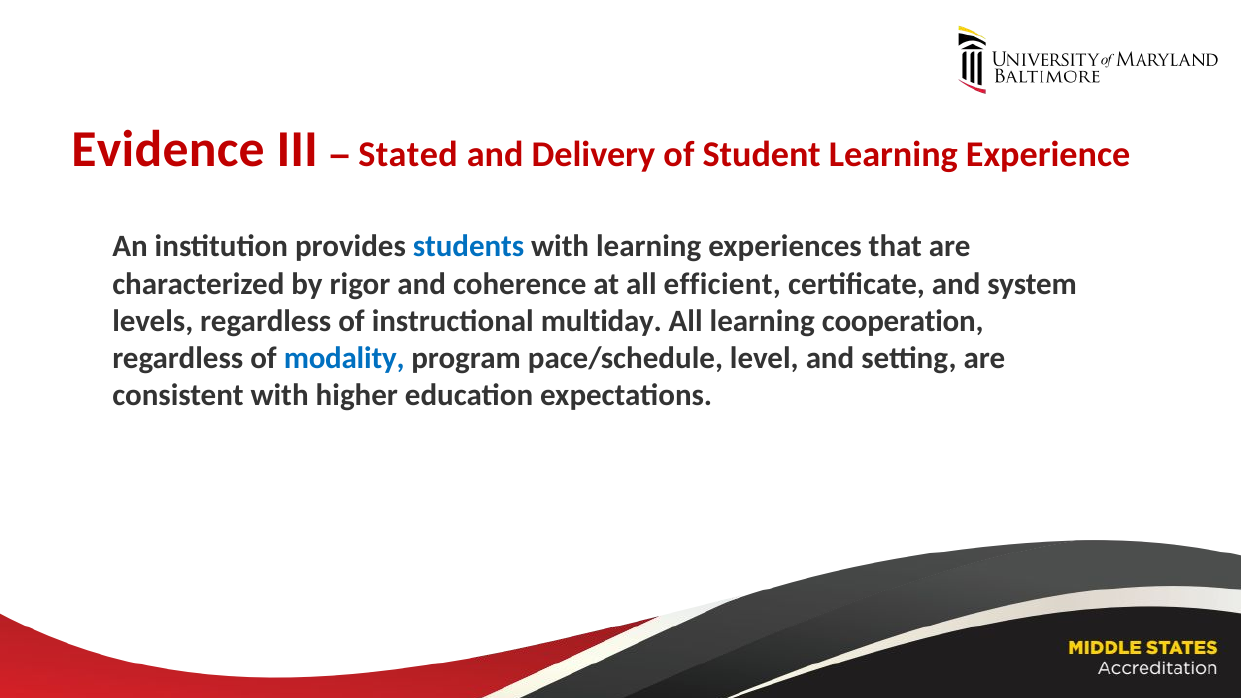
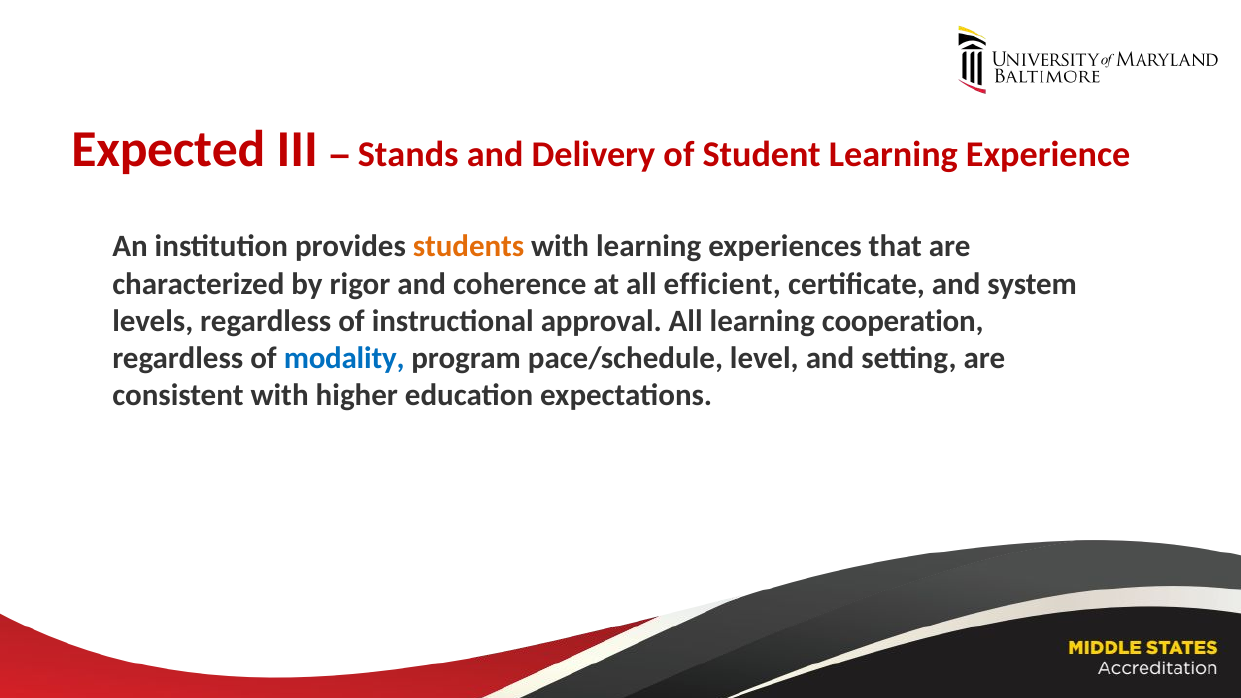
Evidence: Evidence -> Expected
Stated: Stated -> Stands
students colour: blue -> orange
multiday: multiday -> approval
